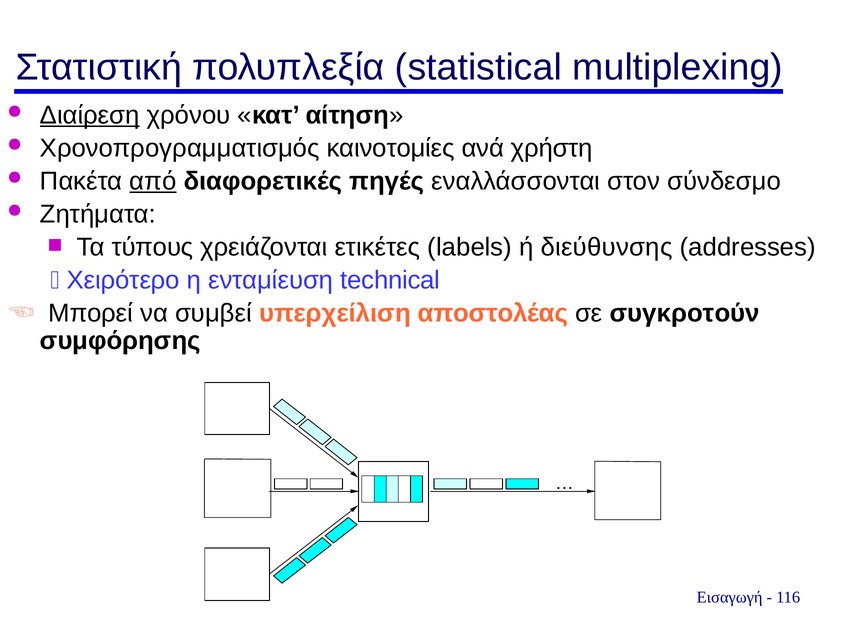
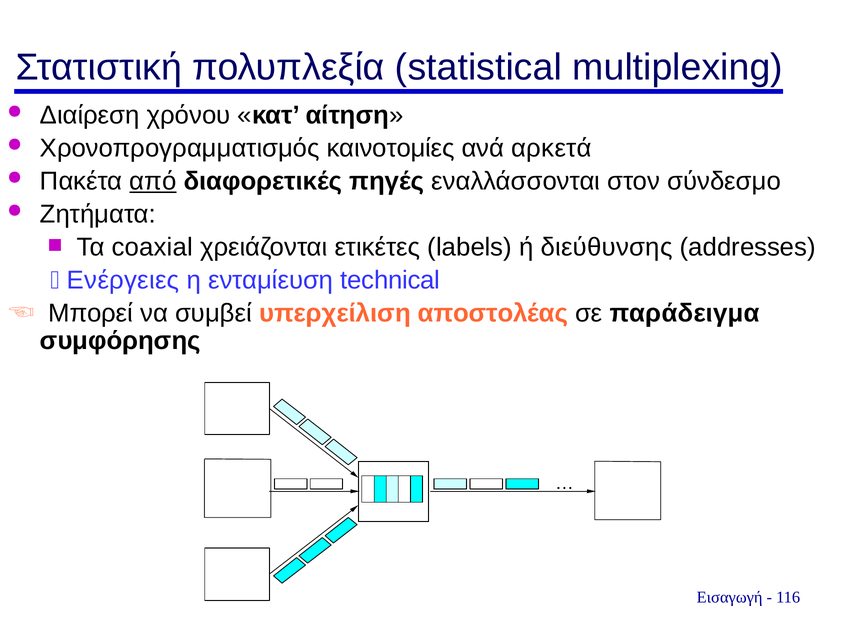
Διαίρεση underline: present -> none
χρήστη: χρήστη -> αρκετά
τύπους: τύπους -> coaxial
Χειρότερο: Χειρότερο -> Ενέργειες
συγκροτούν: συγκροτούν -> παράδειγμα
